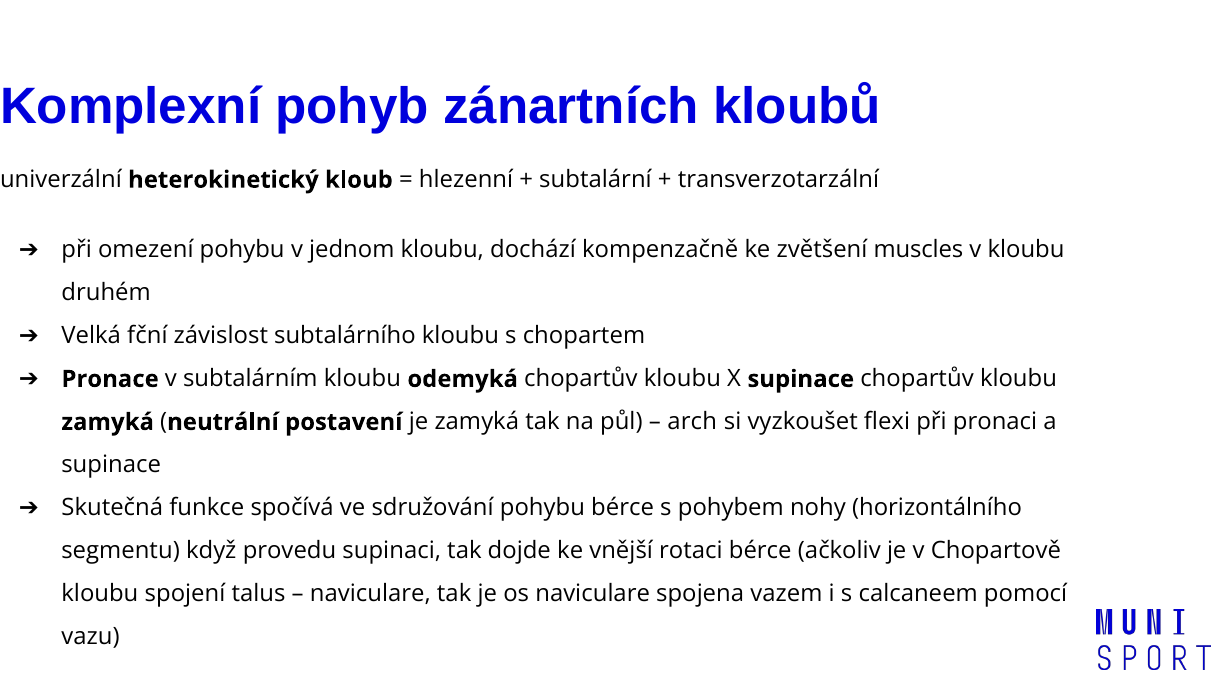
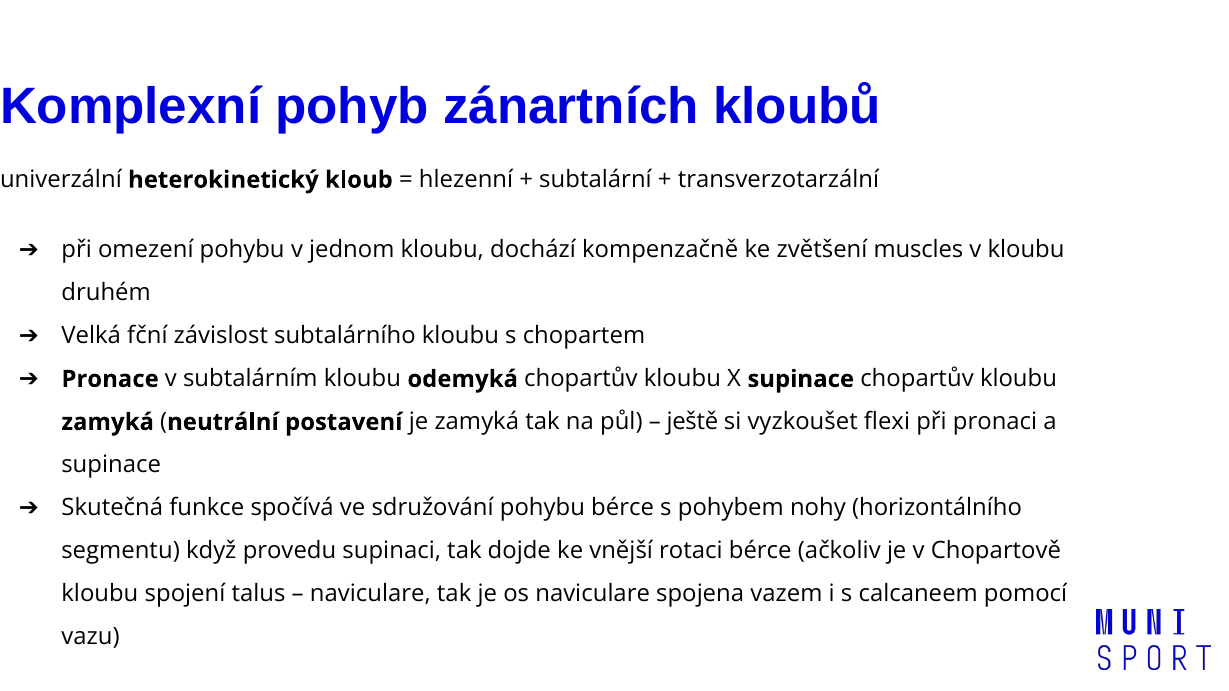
arch: arch -> ještě
